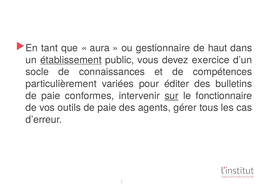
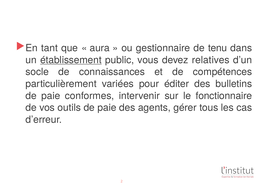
haut: haut -> tenu
exercice: exercice -> relatives
sur underline: present -> none
